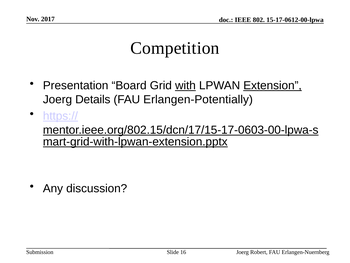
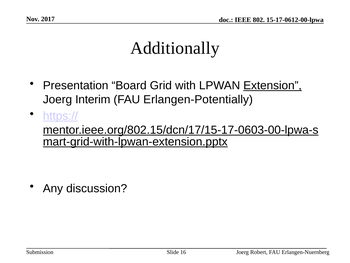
Competition: Competition -> Additionally
with underline: present -> none
Details: Details -> Interim
